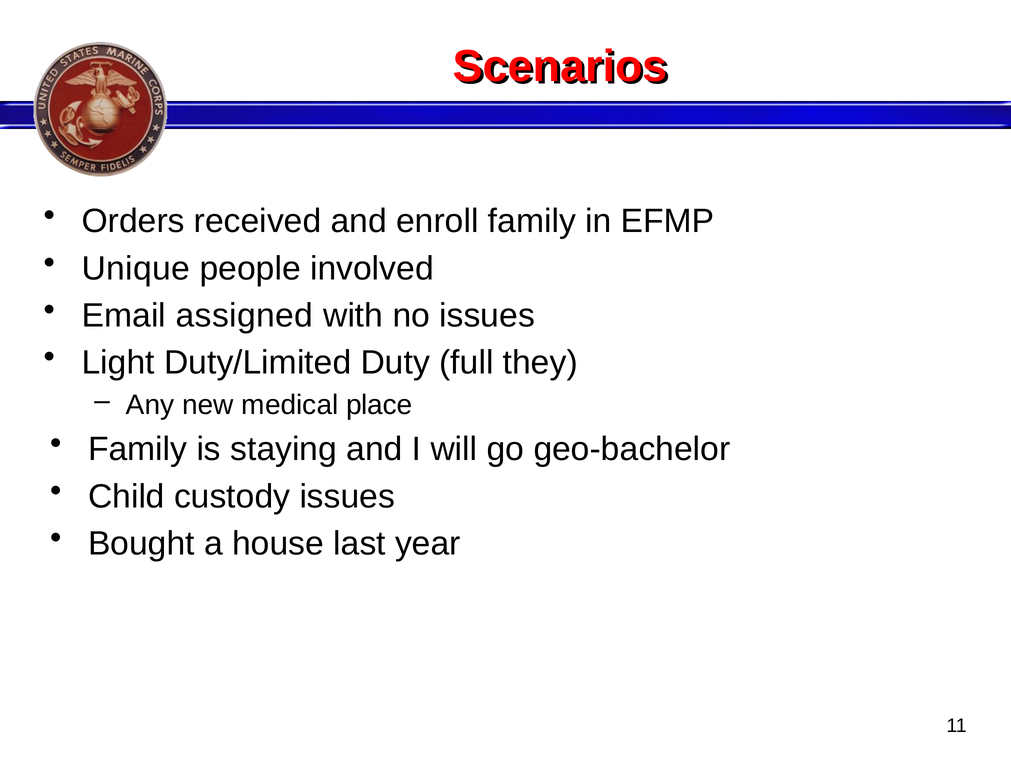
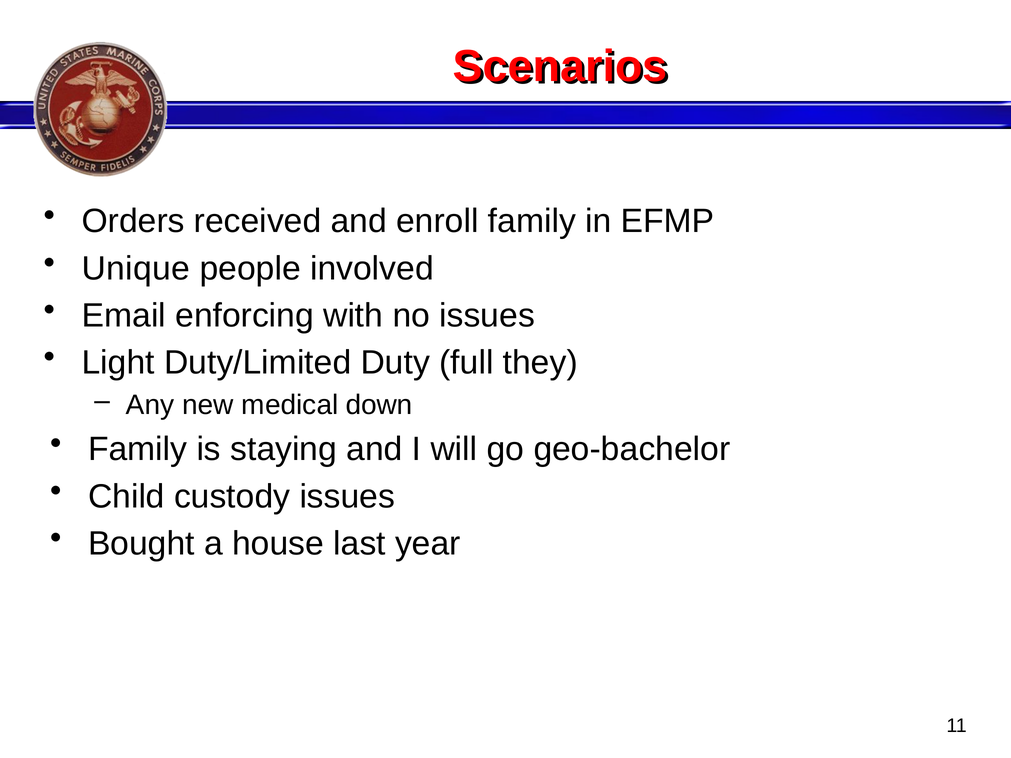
assigned: assigned -> enforcing
place: place -> down
